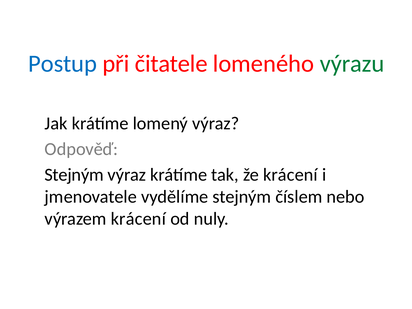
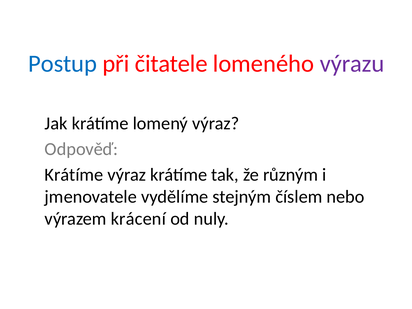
výrazu colour: green -> purple
Stejným at (74, 175): Stejným -> Krátíme
že krácení: krácení -> různým
